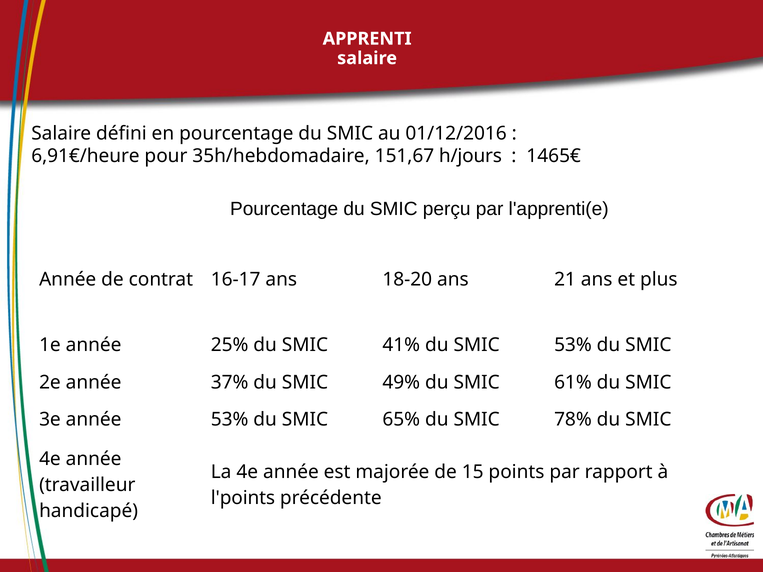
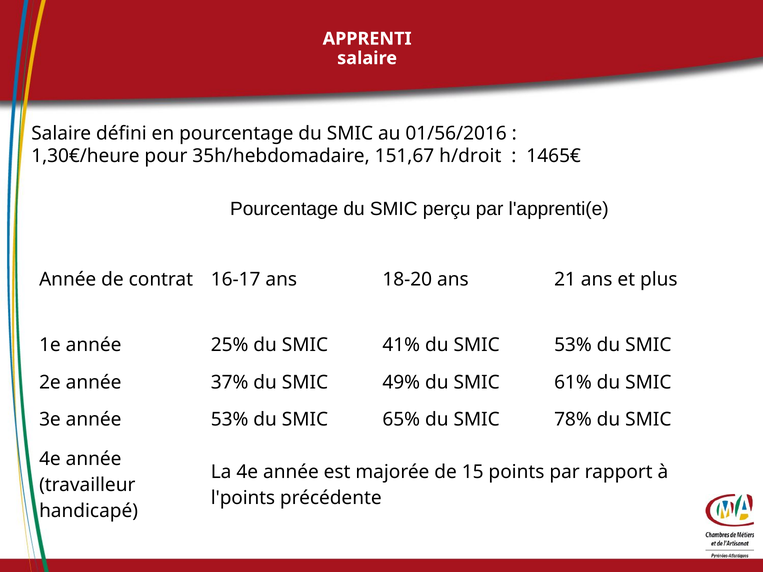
01/12/2016: 01/12/2016 -> 01/56/2016
6,91€/heure: 6,91€/heure -> 1,30€/heure
h/jours: h/jours -> h/droit
